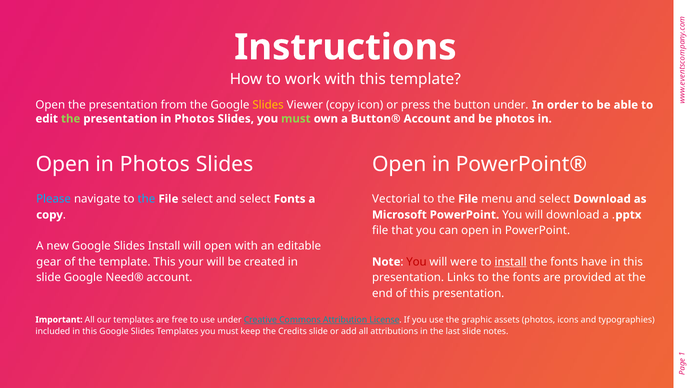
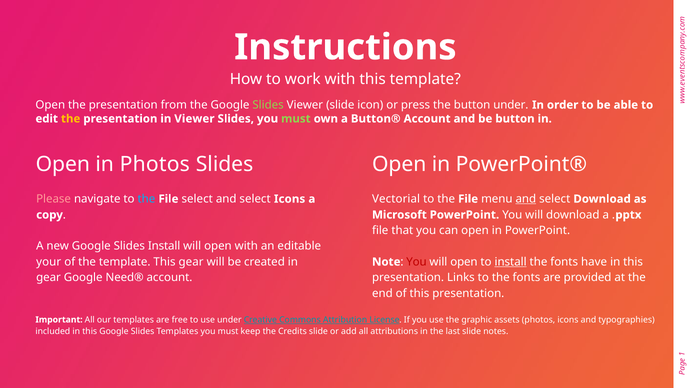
Slides at (268, 105) colour: yellow -> light green
Viewer copy: copy -> slide
the at (71, 119) colour: light green -> yellow
presentation in Photos: Photos -> Viewer
be photos: photos -> button
Please colour: light blue -> pink
select Fonts: Fonts -> Icons
and at (526, 199) underline: none -> present
gear: gear -> your
This your: your -> gear
were at (464, 262): were -> open
slide at (49, 278): slide -> gear
